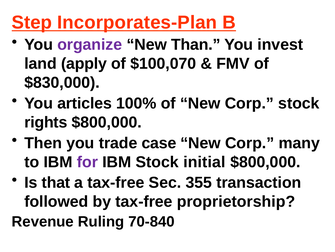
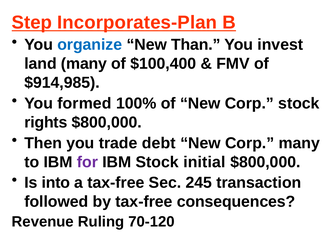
organize colour: purple -> blue
land apply: apply -> many
$100,070: $100,070 -> $100,400
$830,000: $830,000 -> $914,985
articles: articles -> formed
case: case -> debt
that: that -> into
355: 355 -> 245
proprietorship: proprietorship -> consequences
70-840: 70-840 -> 70-120
